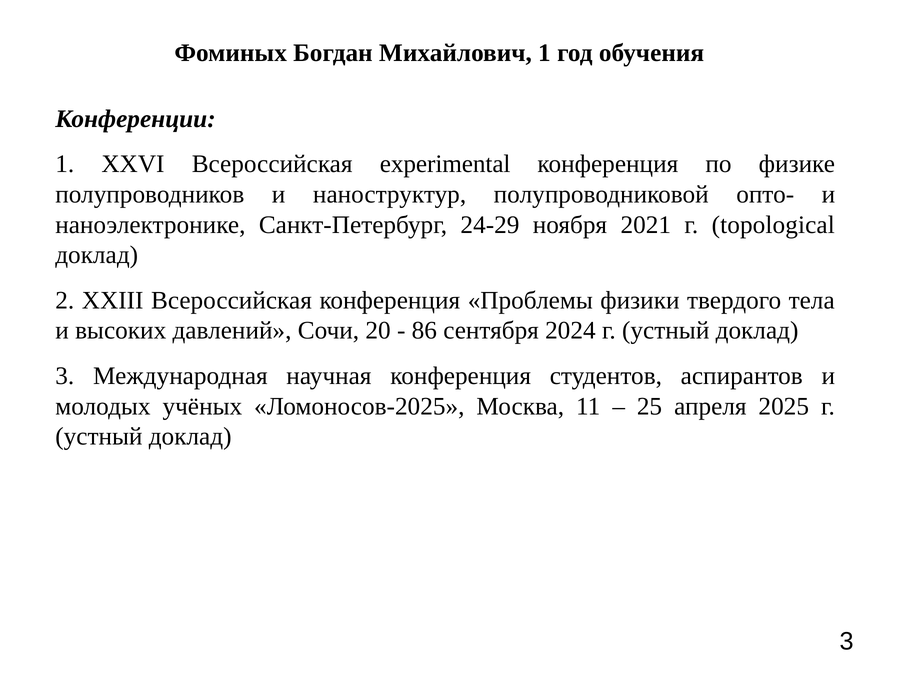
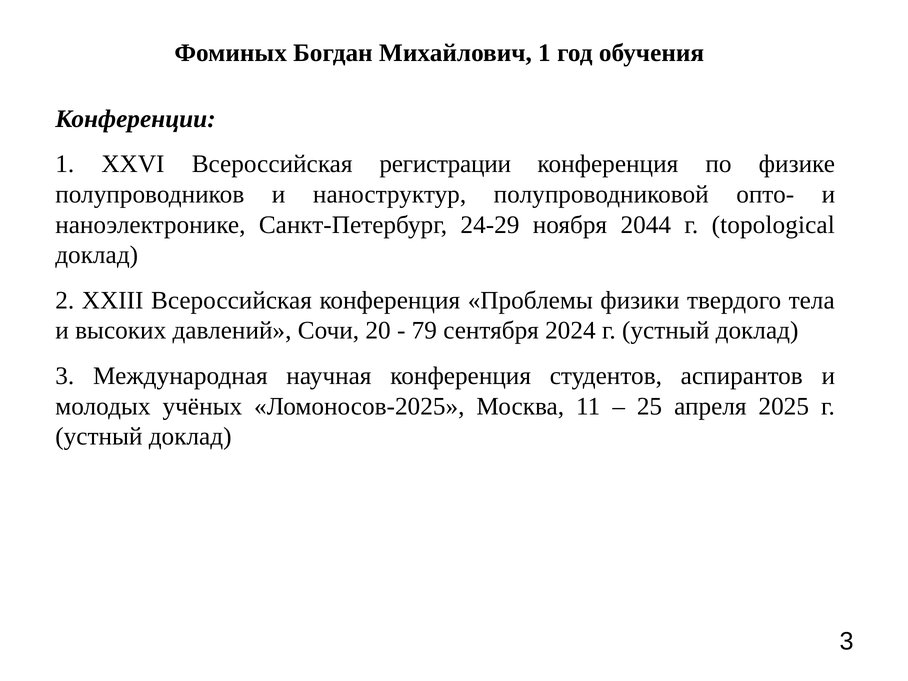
experimental: experimental -> регистрации
2021: 2021 -> 2044
86: 86 -> 79
